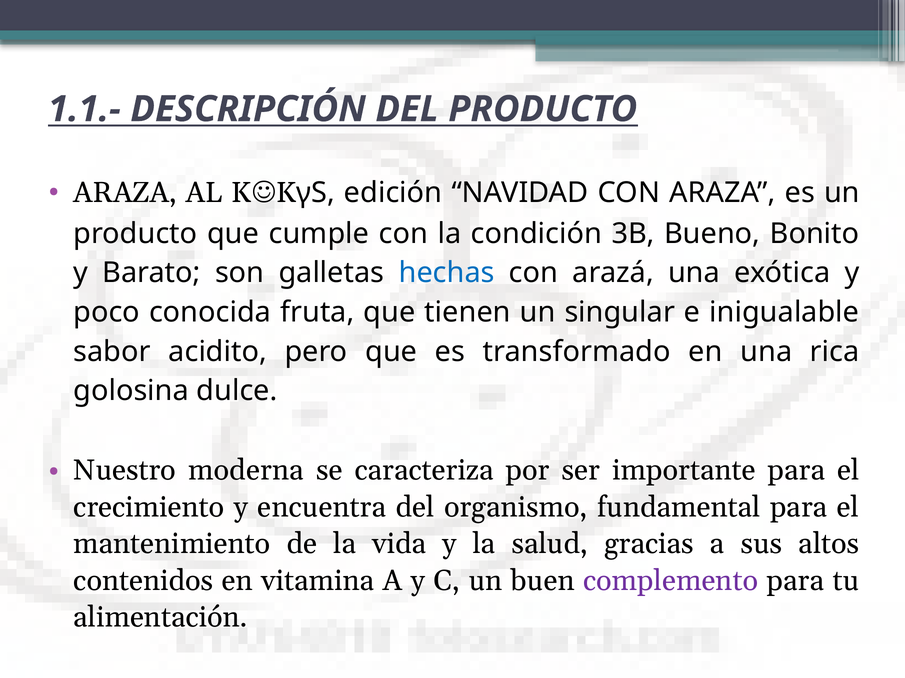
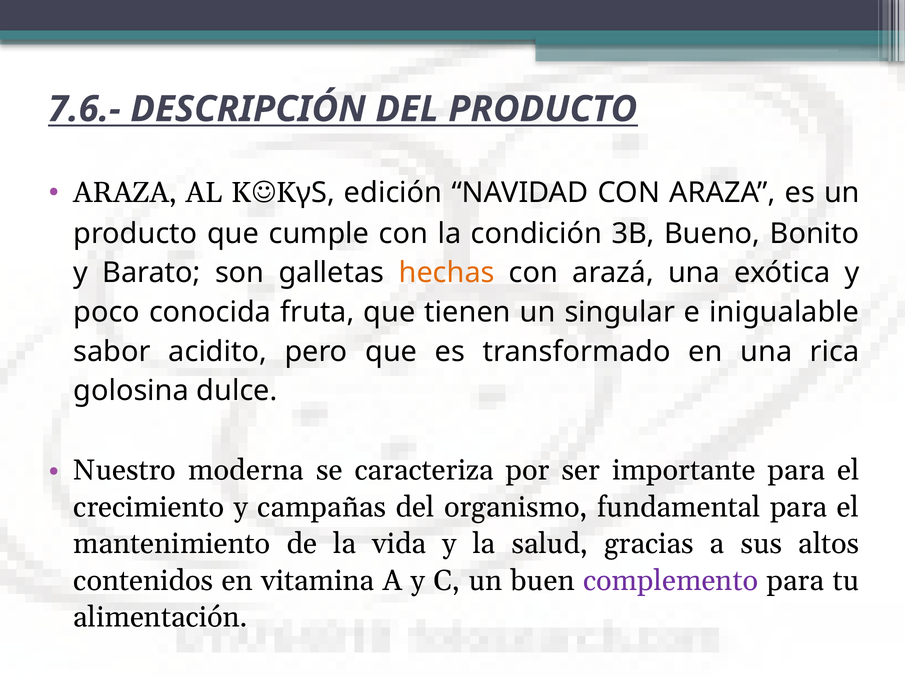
1.1.-: 1.1.- -> 7.6.-
hechas colour: blue -> orange
encuentra: encuentra -> campañas
